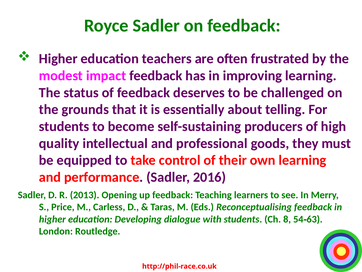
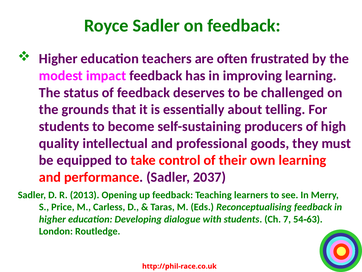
2016: 2016 -> 2037
8: 8 -> 7
